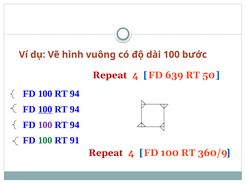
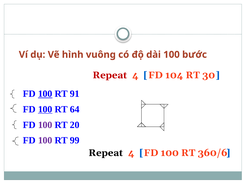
639: 639 -> 104
50: 50 -> 30
100 at (45, 94) underline: none -> present
94 at (75, 94): 94 -> 91
94 at (75, 110): 94 -> 64
94 at (75, 125): 94 -> 20
100 at (45, 141) colour: green -> purple
91: 91 -> 99
Repeat at (106, 153) colour: red -> black
360/9: 360/9 -> 360/6
